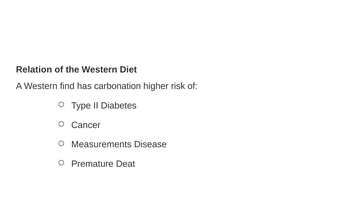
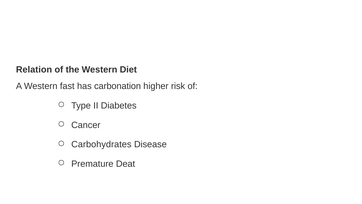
find: find -> fast
Measurements: Measurements -> Carbohydrates
